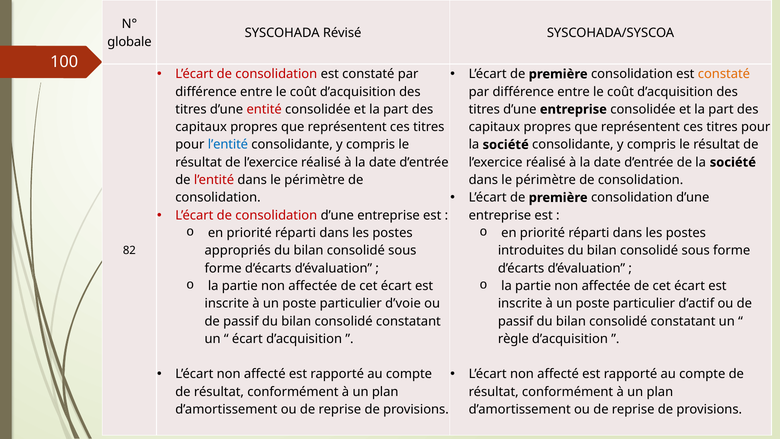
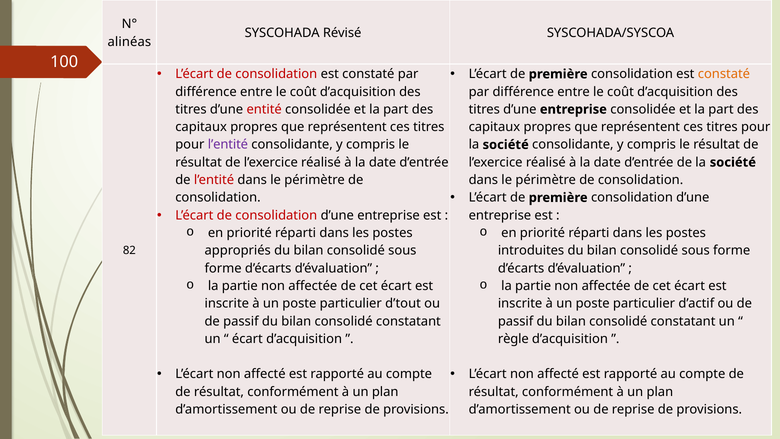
globale: globale -> alinéas
l’entité at (228, 145) colour: blue -> purple
d’voie: d’voie -> d’tout
